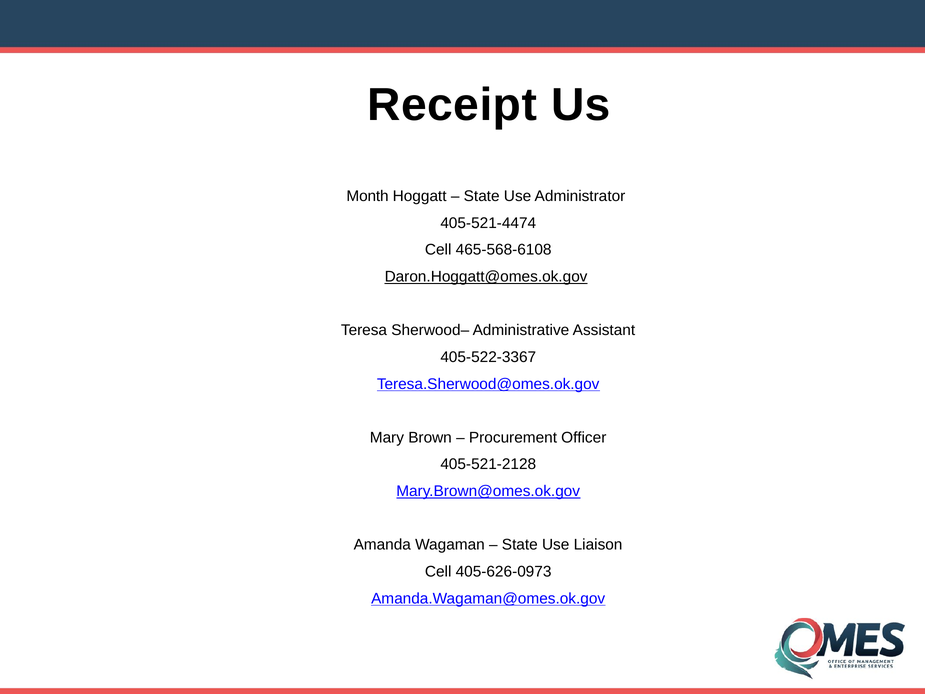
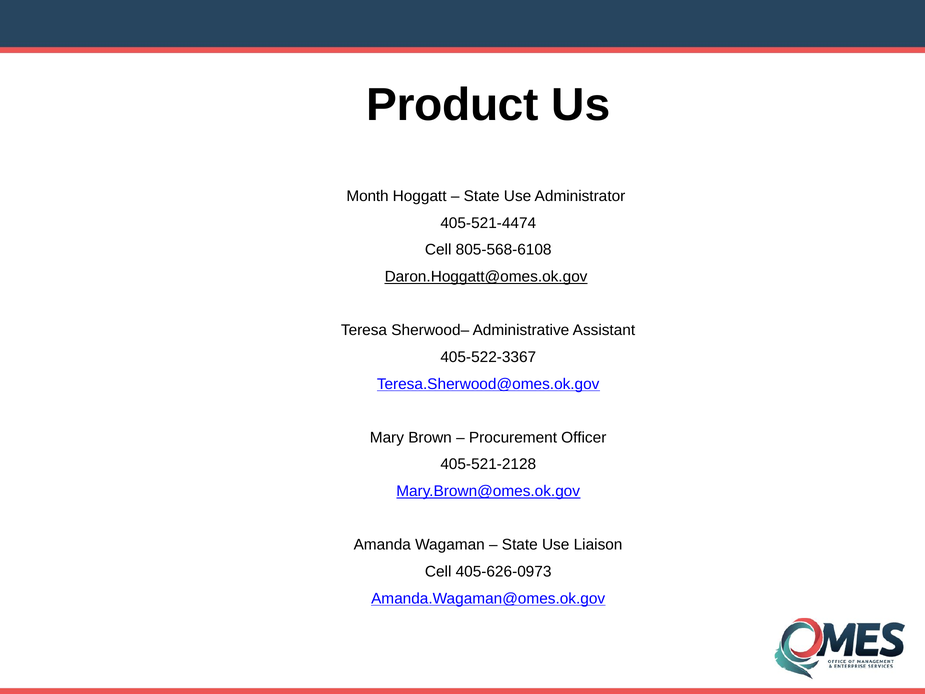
Receipt: Receipt -> Product
465-568-6108: 465-568-6108 -> 805-568-6108
